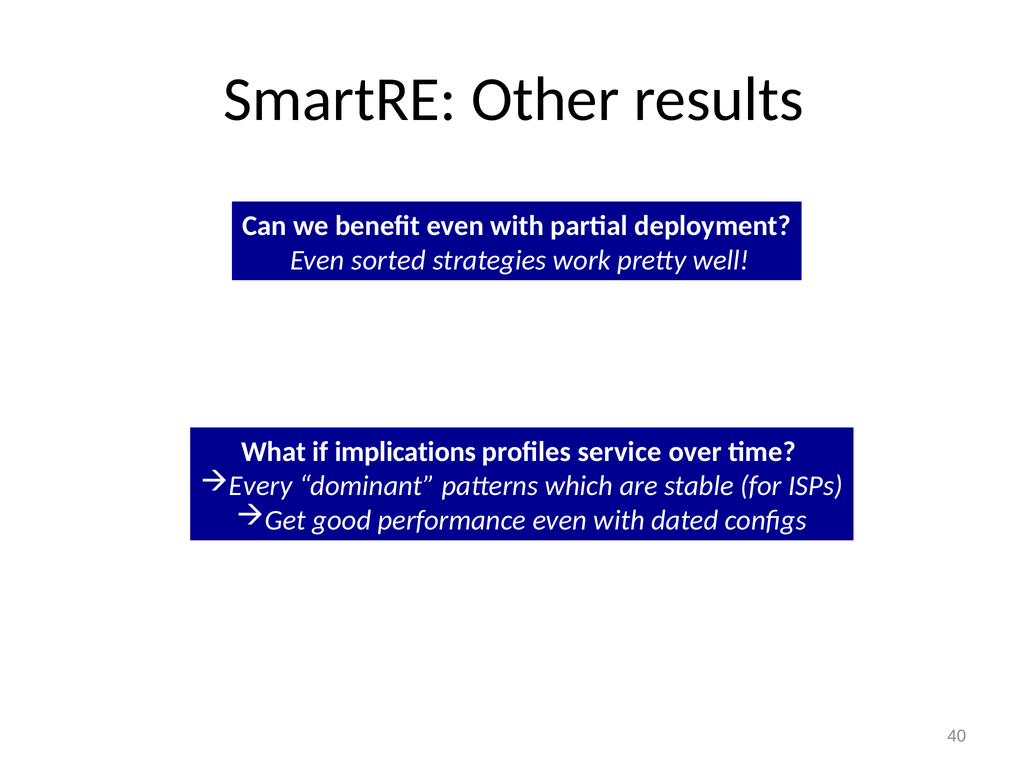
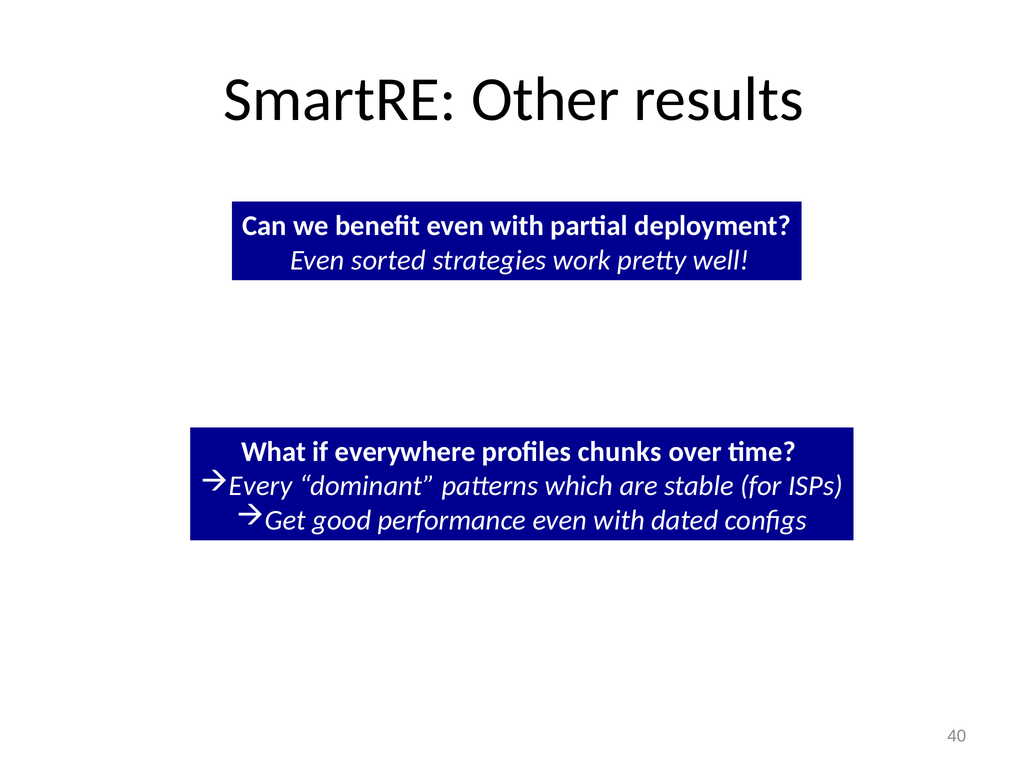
implications: implications -> everywhere
service: service -> chunks
